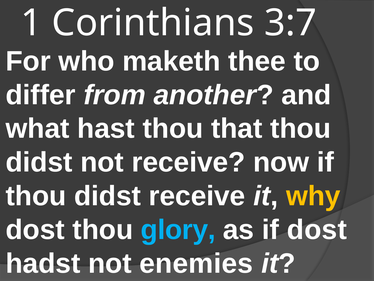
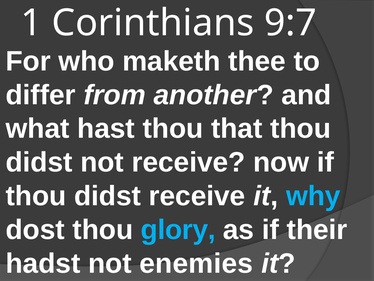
3:7: 3:7 -> 9:7
why colour: yellow -> light blue
if dost: dost -> their
